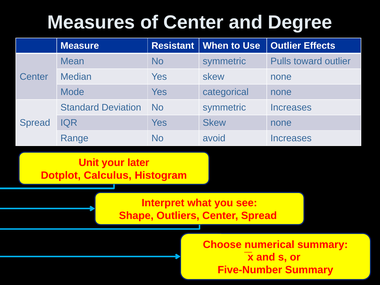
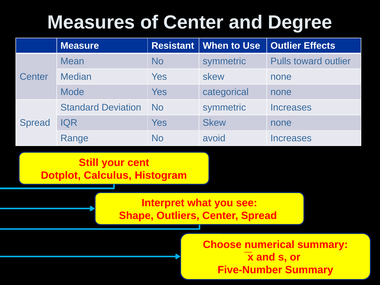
Unit: Unit -> Still
later: later -> cent
